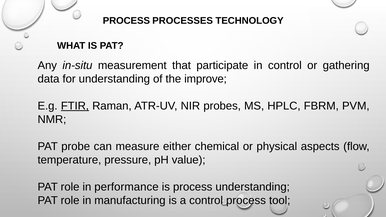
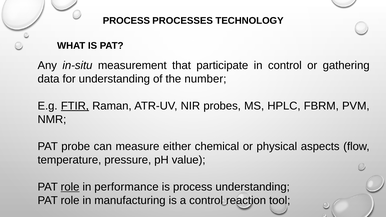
improve: improve -> number
role at (70, 187) underline: none -> present
control process: process -> reaction
